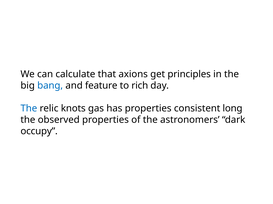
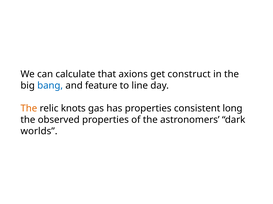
principles: principles -> construct
rich: rich -> line
The at (29, 109) colour: blue -> orange
occupy: occupy -> worlds
